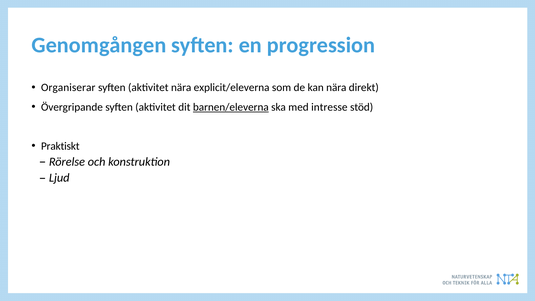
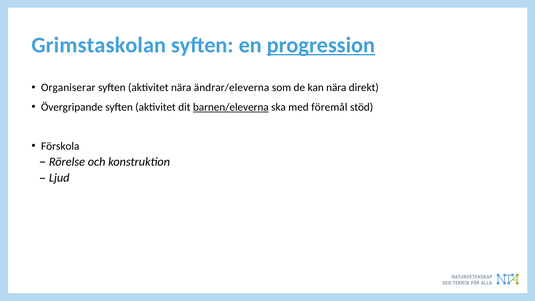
Genomgången: Genomgången -> Grimstaskolan
progression underline: none -> present
explicit/eleverna: explicit/eleverna -> ändrar/eleverna
intresse: intresse -> föremål
Praktiskt: Praktiskt -> Förskola
